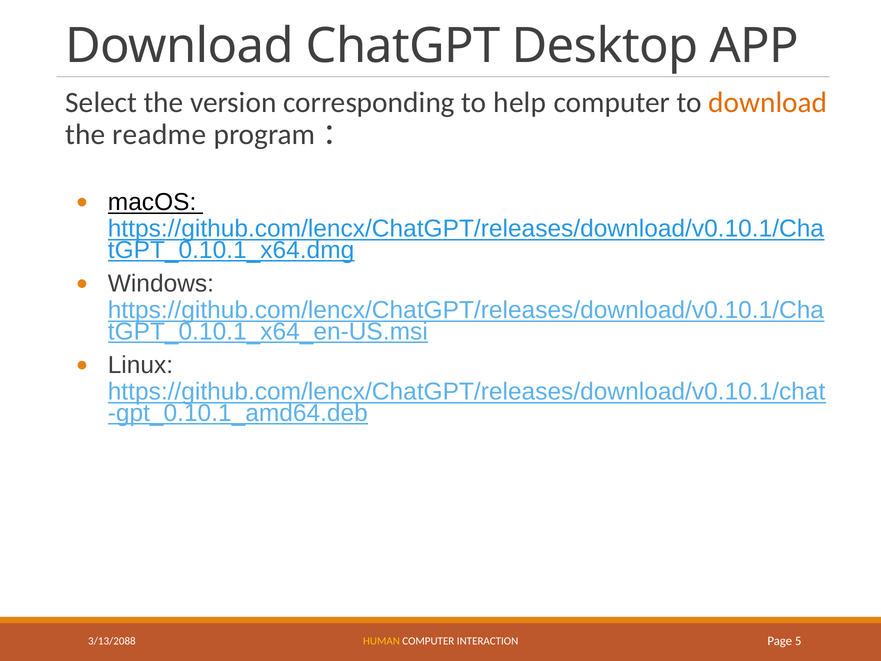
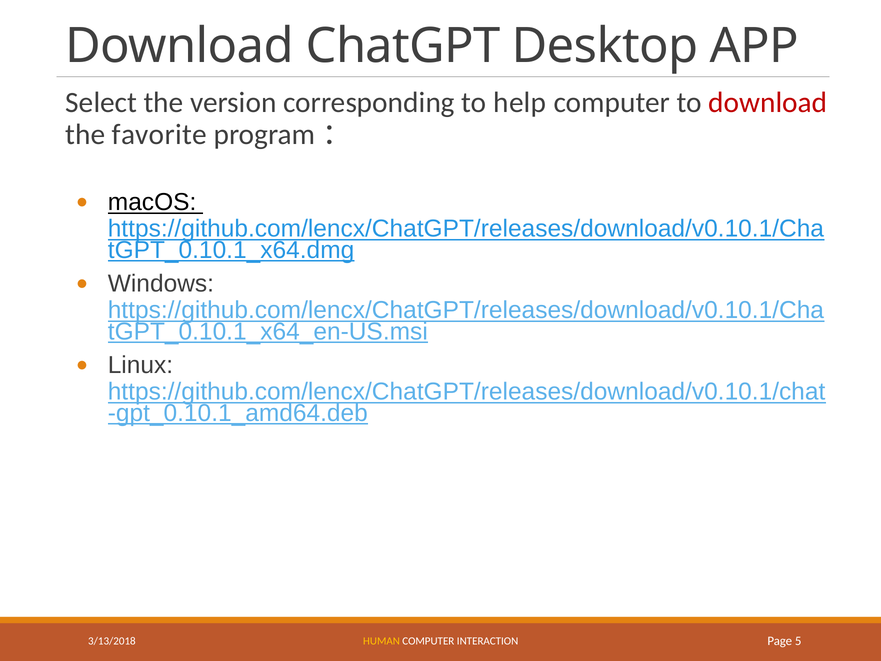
download at (768, 103) colour: orange -> red
readme: readme -> favorite
3/13/2088: 3/13/2088 -> 3/13/2018
